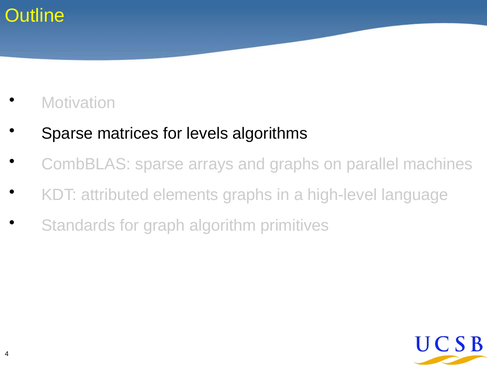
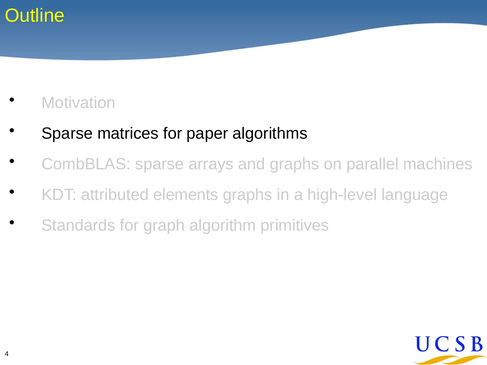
levels: levels -> paper
